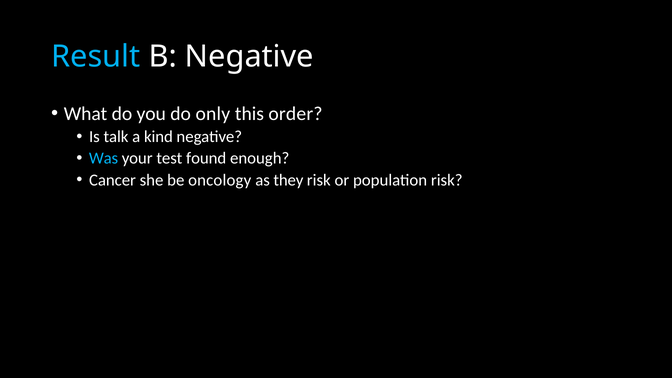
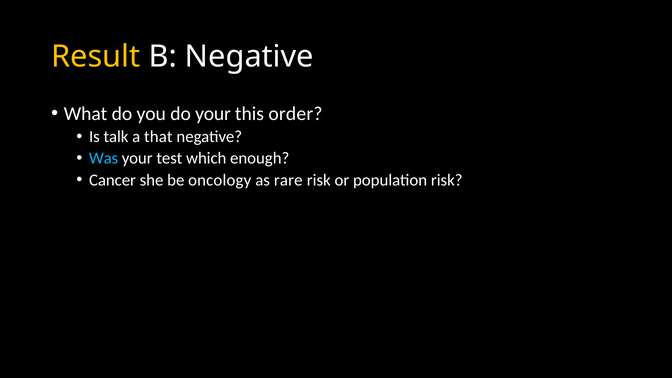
Result colour: light blue -> yellow
do only: only -> your
kind: kind -> that
found: found -> which
they: they -> rare
